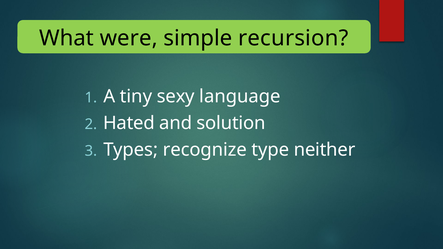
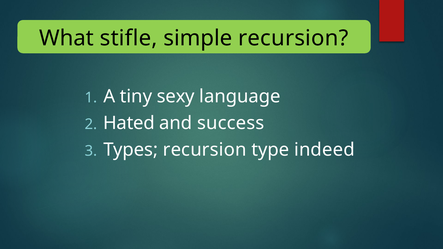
were: were -> stifle
solution: solution -> success
Types recognize: recognize -> recursion
neither: neither -> indeed
